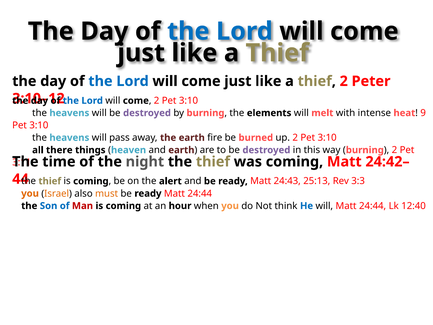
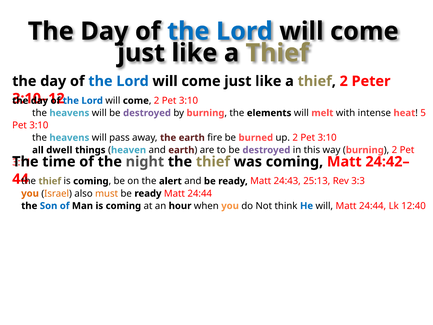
9: 9 -> 5
there: there -> dwell
Man colour: red -> black
